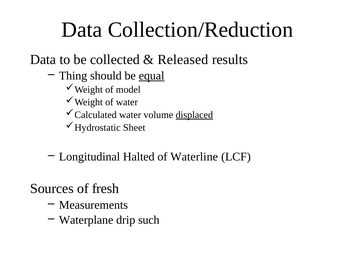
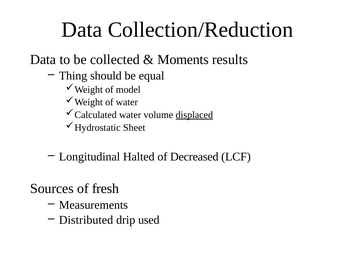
Released: Released -> Moments
equal underline: present -> none
Waterline: Waterline -> Decreased
Waterplane: Waterplane -> Distributed
such: such -> used
